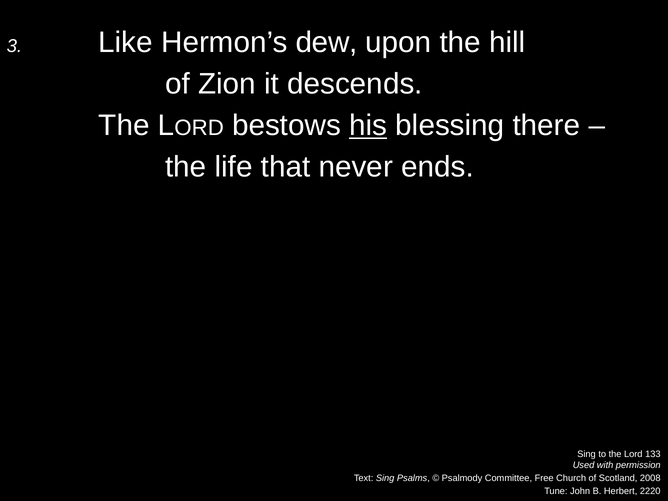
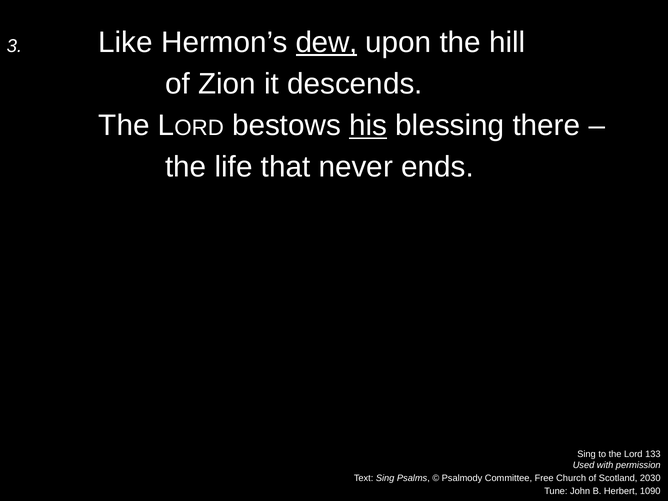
dew underline: none -> present
2008: 2008 -> 2030
2220: 2220 -> 1090
